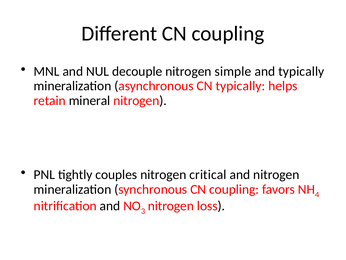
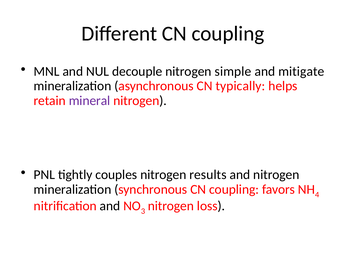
and typically: typically -> mitigate
mineral colour: black -> purple
critical: critical -> results
